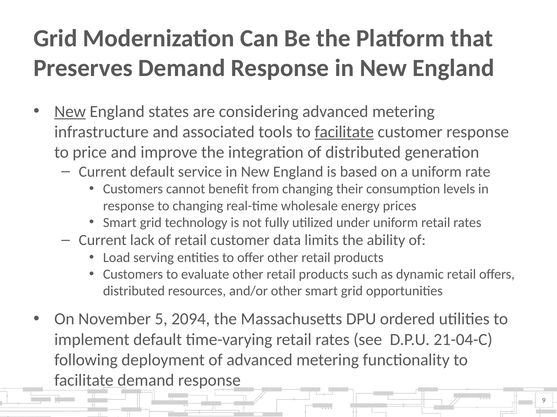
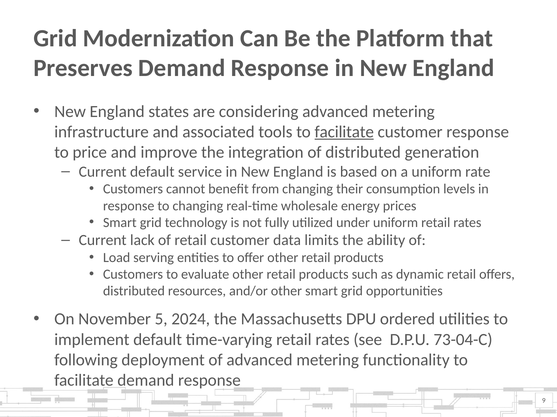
New at (70, 112) underline: present -> none
2094: 2094 -> 2024
21-04-C: 21-04-C -> 73-04-C
